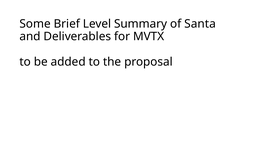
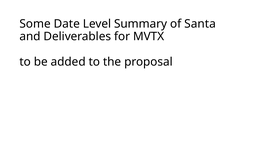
Brief: Brief -> Date
